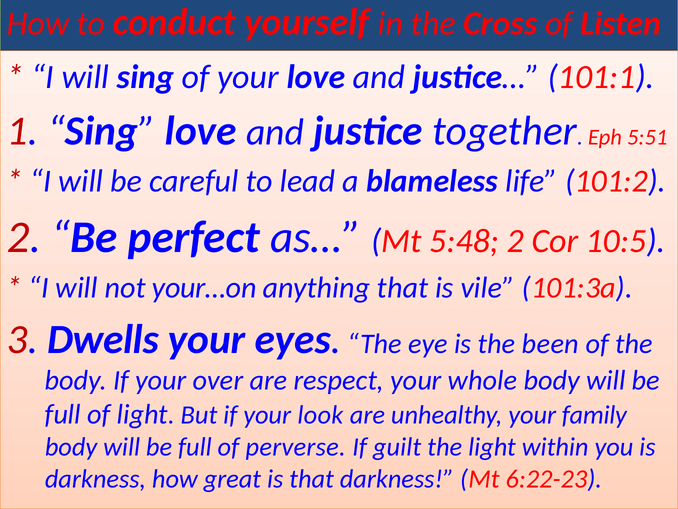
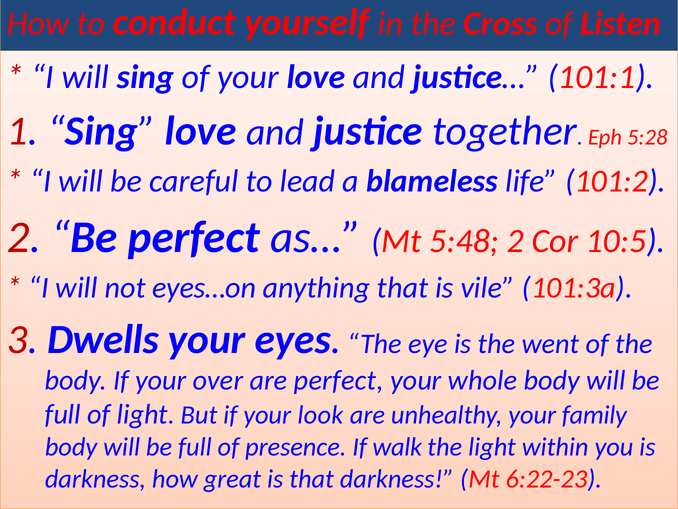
5:51: 5:51 -> 5:28
your…on: your…on -> eyes…on
been: been -> went
are respect: respect -> perfect
perverse: perverse -> presence
guilt: guilt -> walk
